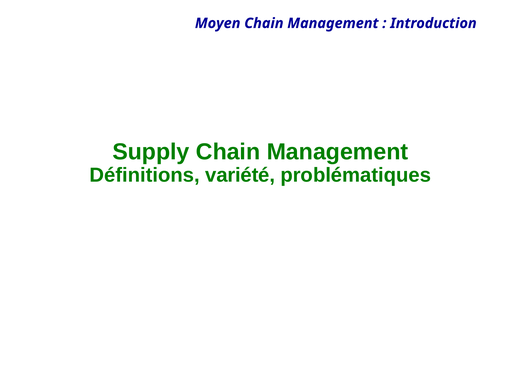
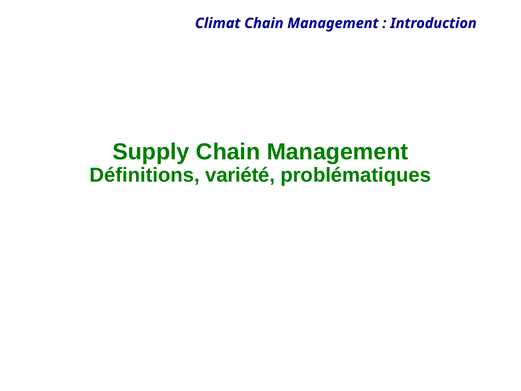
Moyen: Moyen -> Climat
